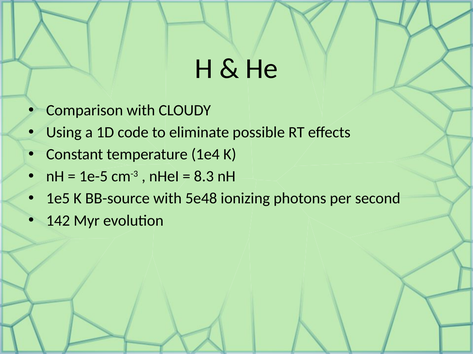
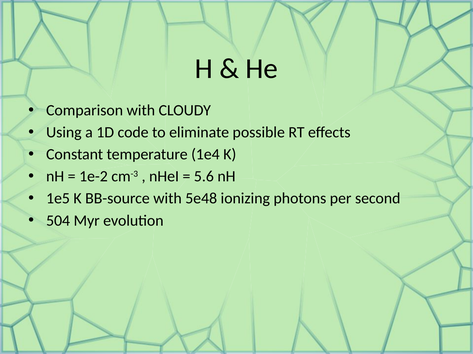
1e-5: 1e-5 -> 1e-2
8.3: 8.3 -> 5.6
142: 142 -> 504
